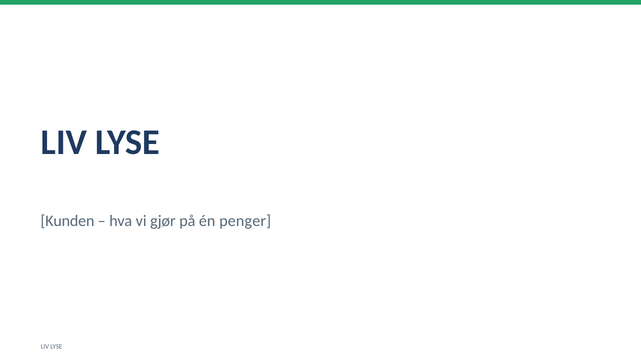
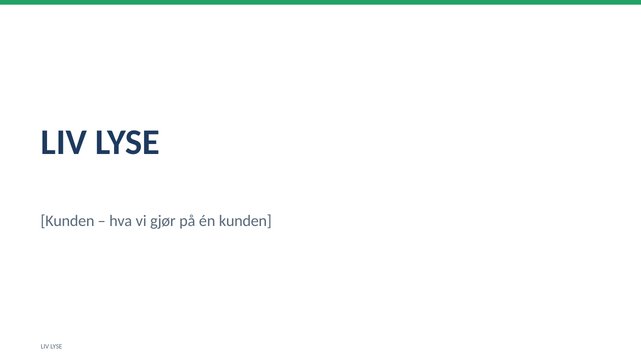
én penger: penger -> kunden
